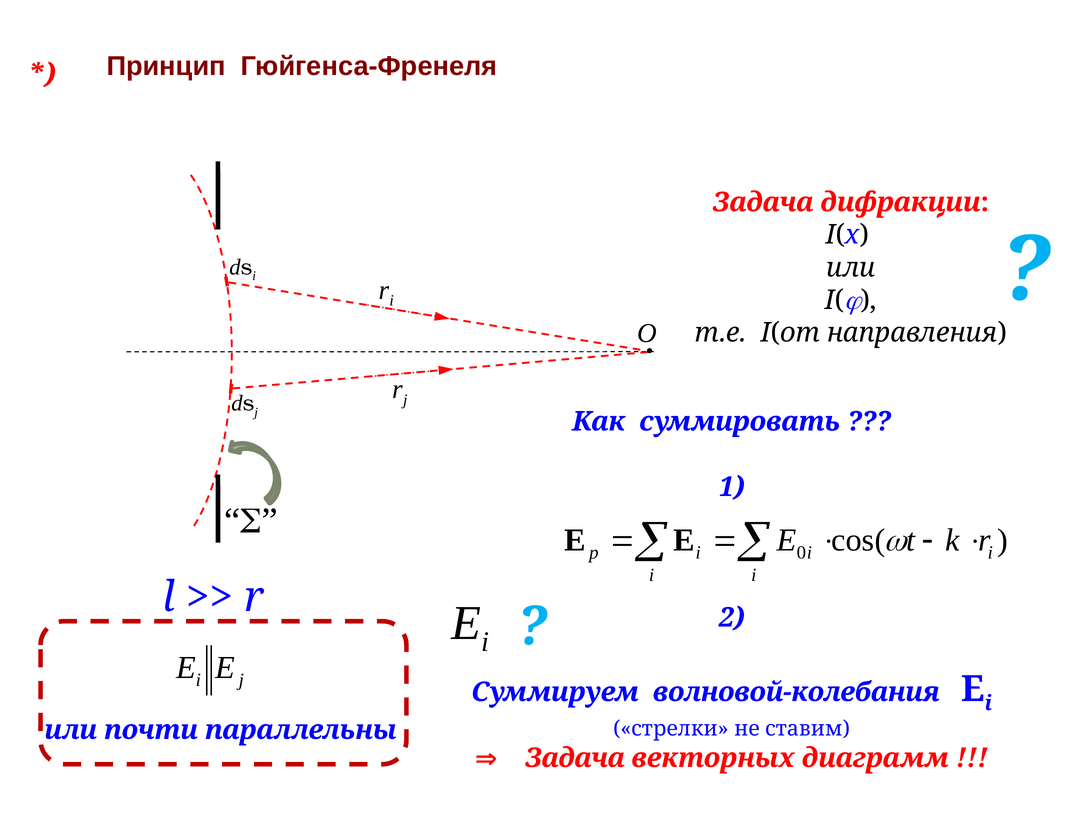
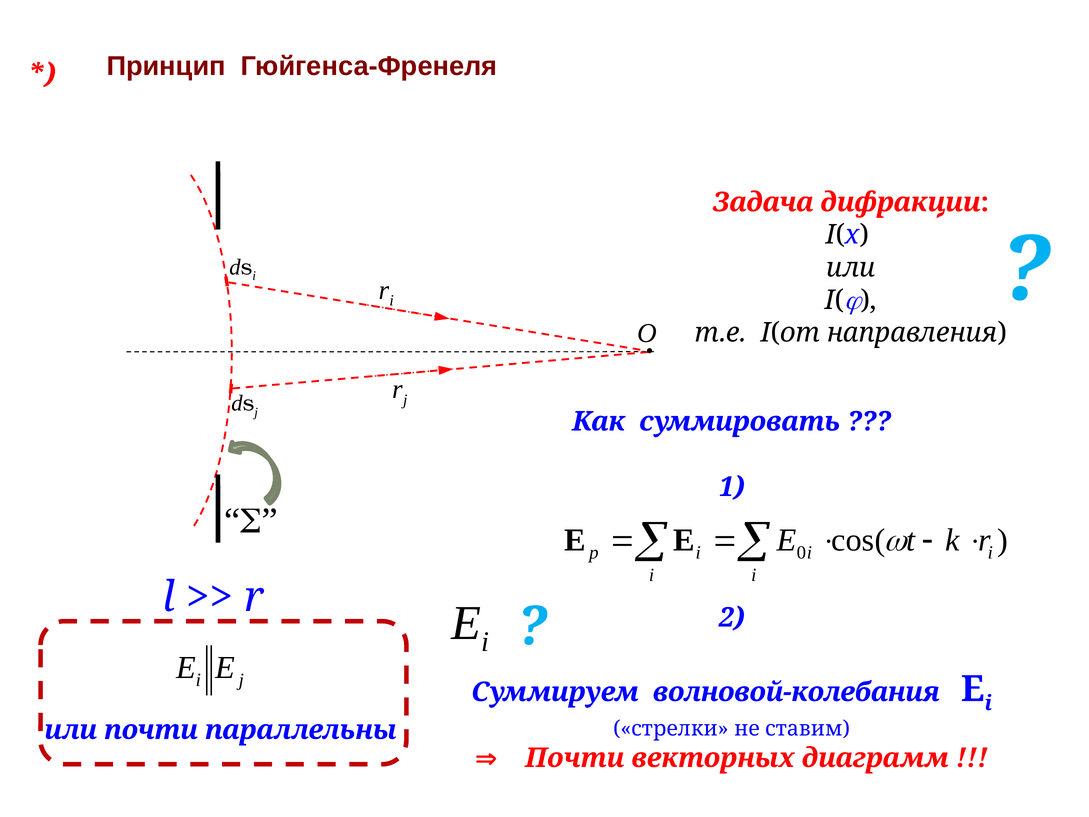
Задача at (575, 758): Задача -> Почти
